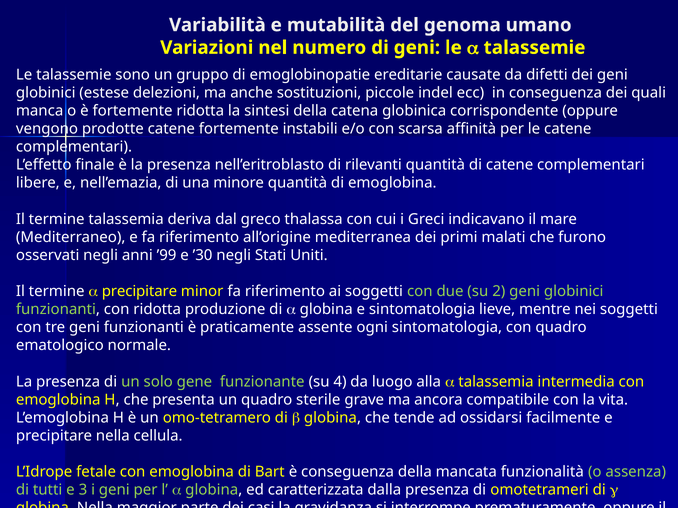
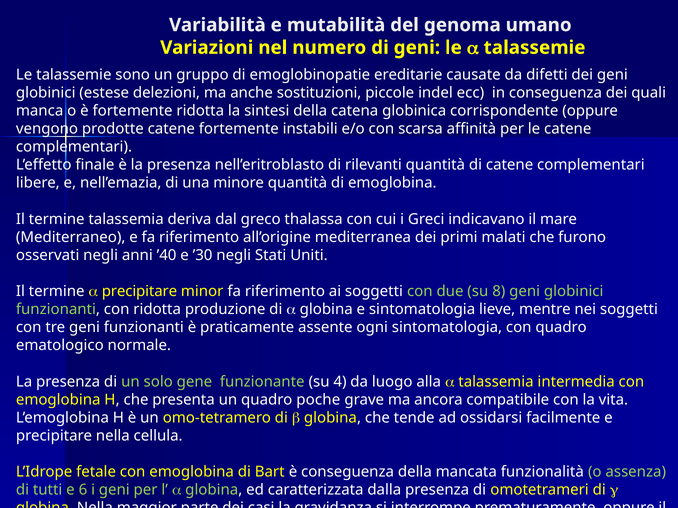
’99: ’99 -> ’40
2: 2 -> 8
quadro sterile: sterile -> poche
3: 3 -> 6
